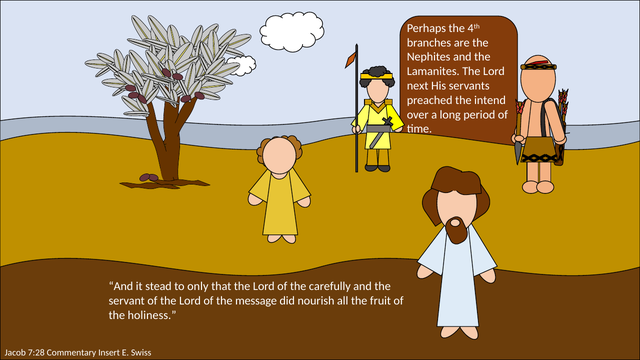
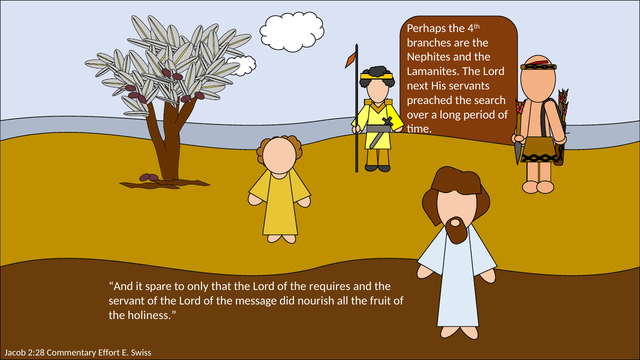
intend: intend -> search
stead: stead -> spare
carefully: carefully -> requires
7:28: 7:28 -> 2:28
Insert: Insert -> Effort
